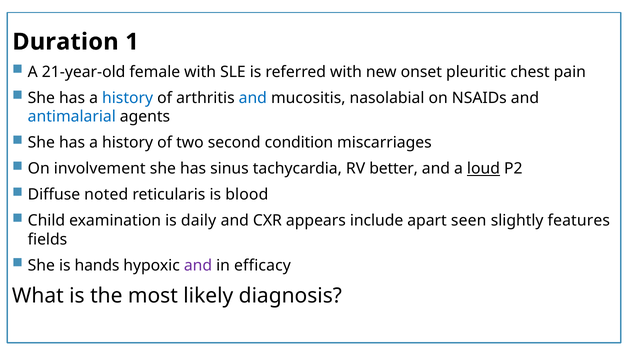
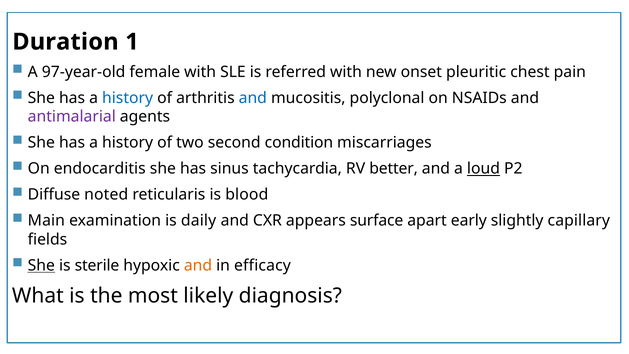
21-year-old: 21-year-old -> 97-year-old
nasolabial: nasolabial -> polyclonal
antimalarial colour: blue -> purple
involvement: involvement -> endocarditis
Child: Child -> Main
include: include -> surface
seen: seen -> early
features: features -> capillary
She at (41, 265) underline: none -> present
hands: hands -> sterile
and at (198, 265) colour: purple -> orange
